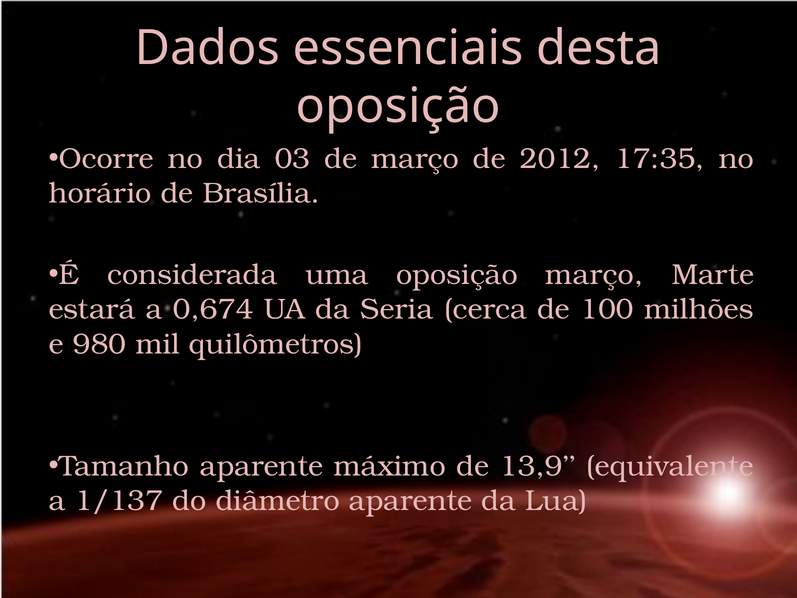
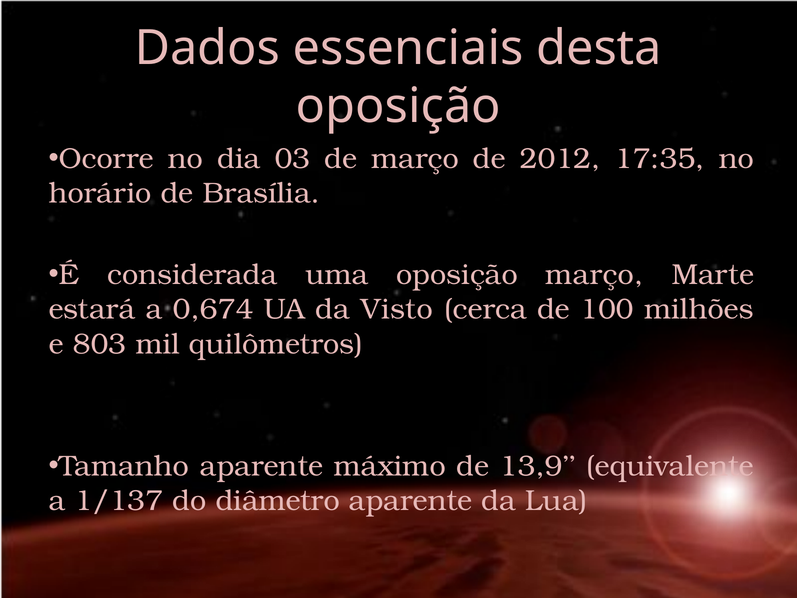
Seria: Seria -> Visto
980: 980 -> 803
